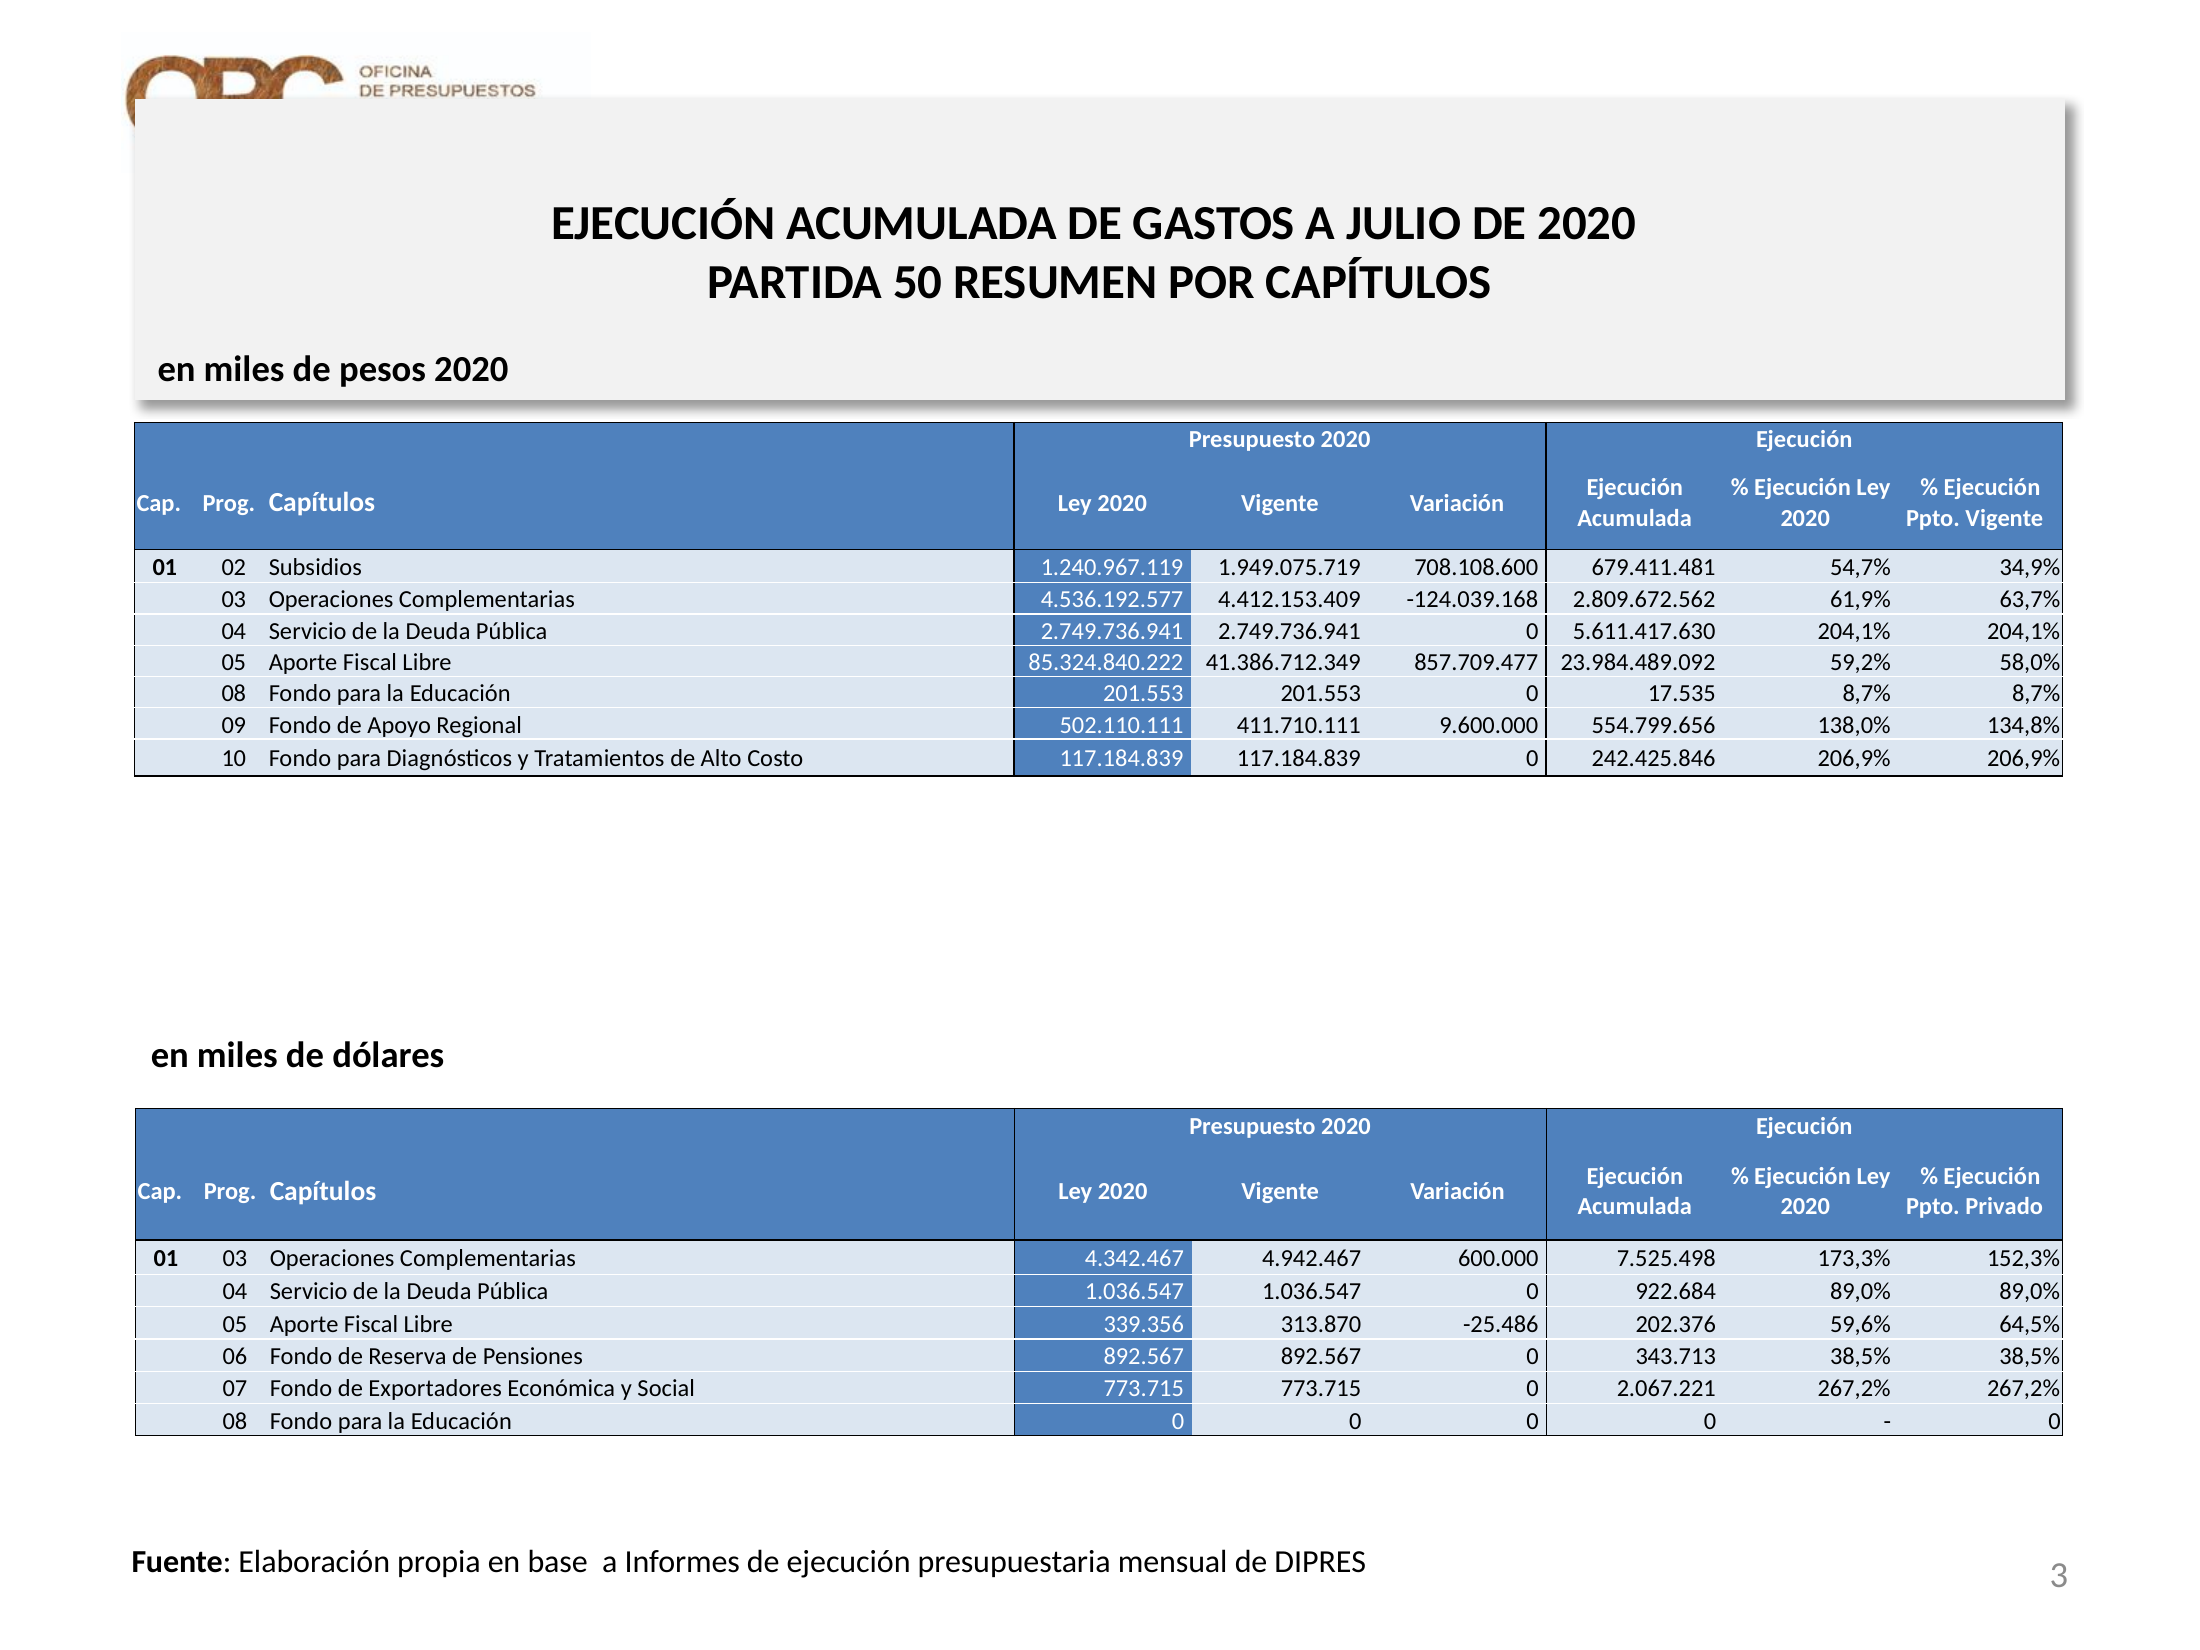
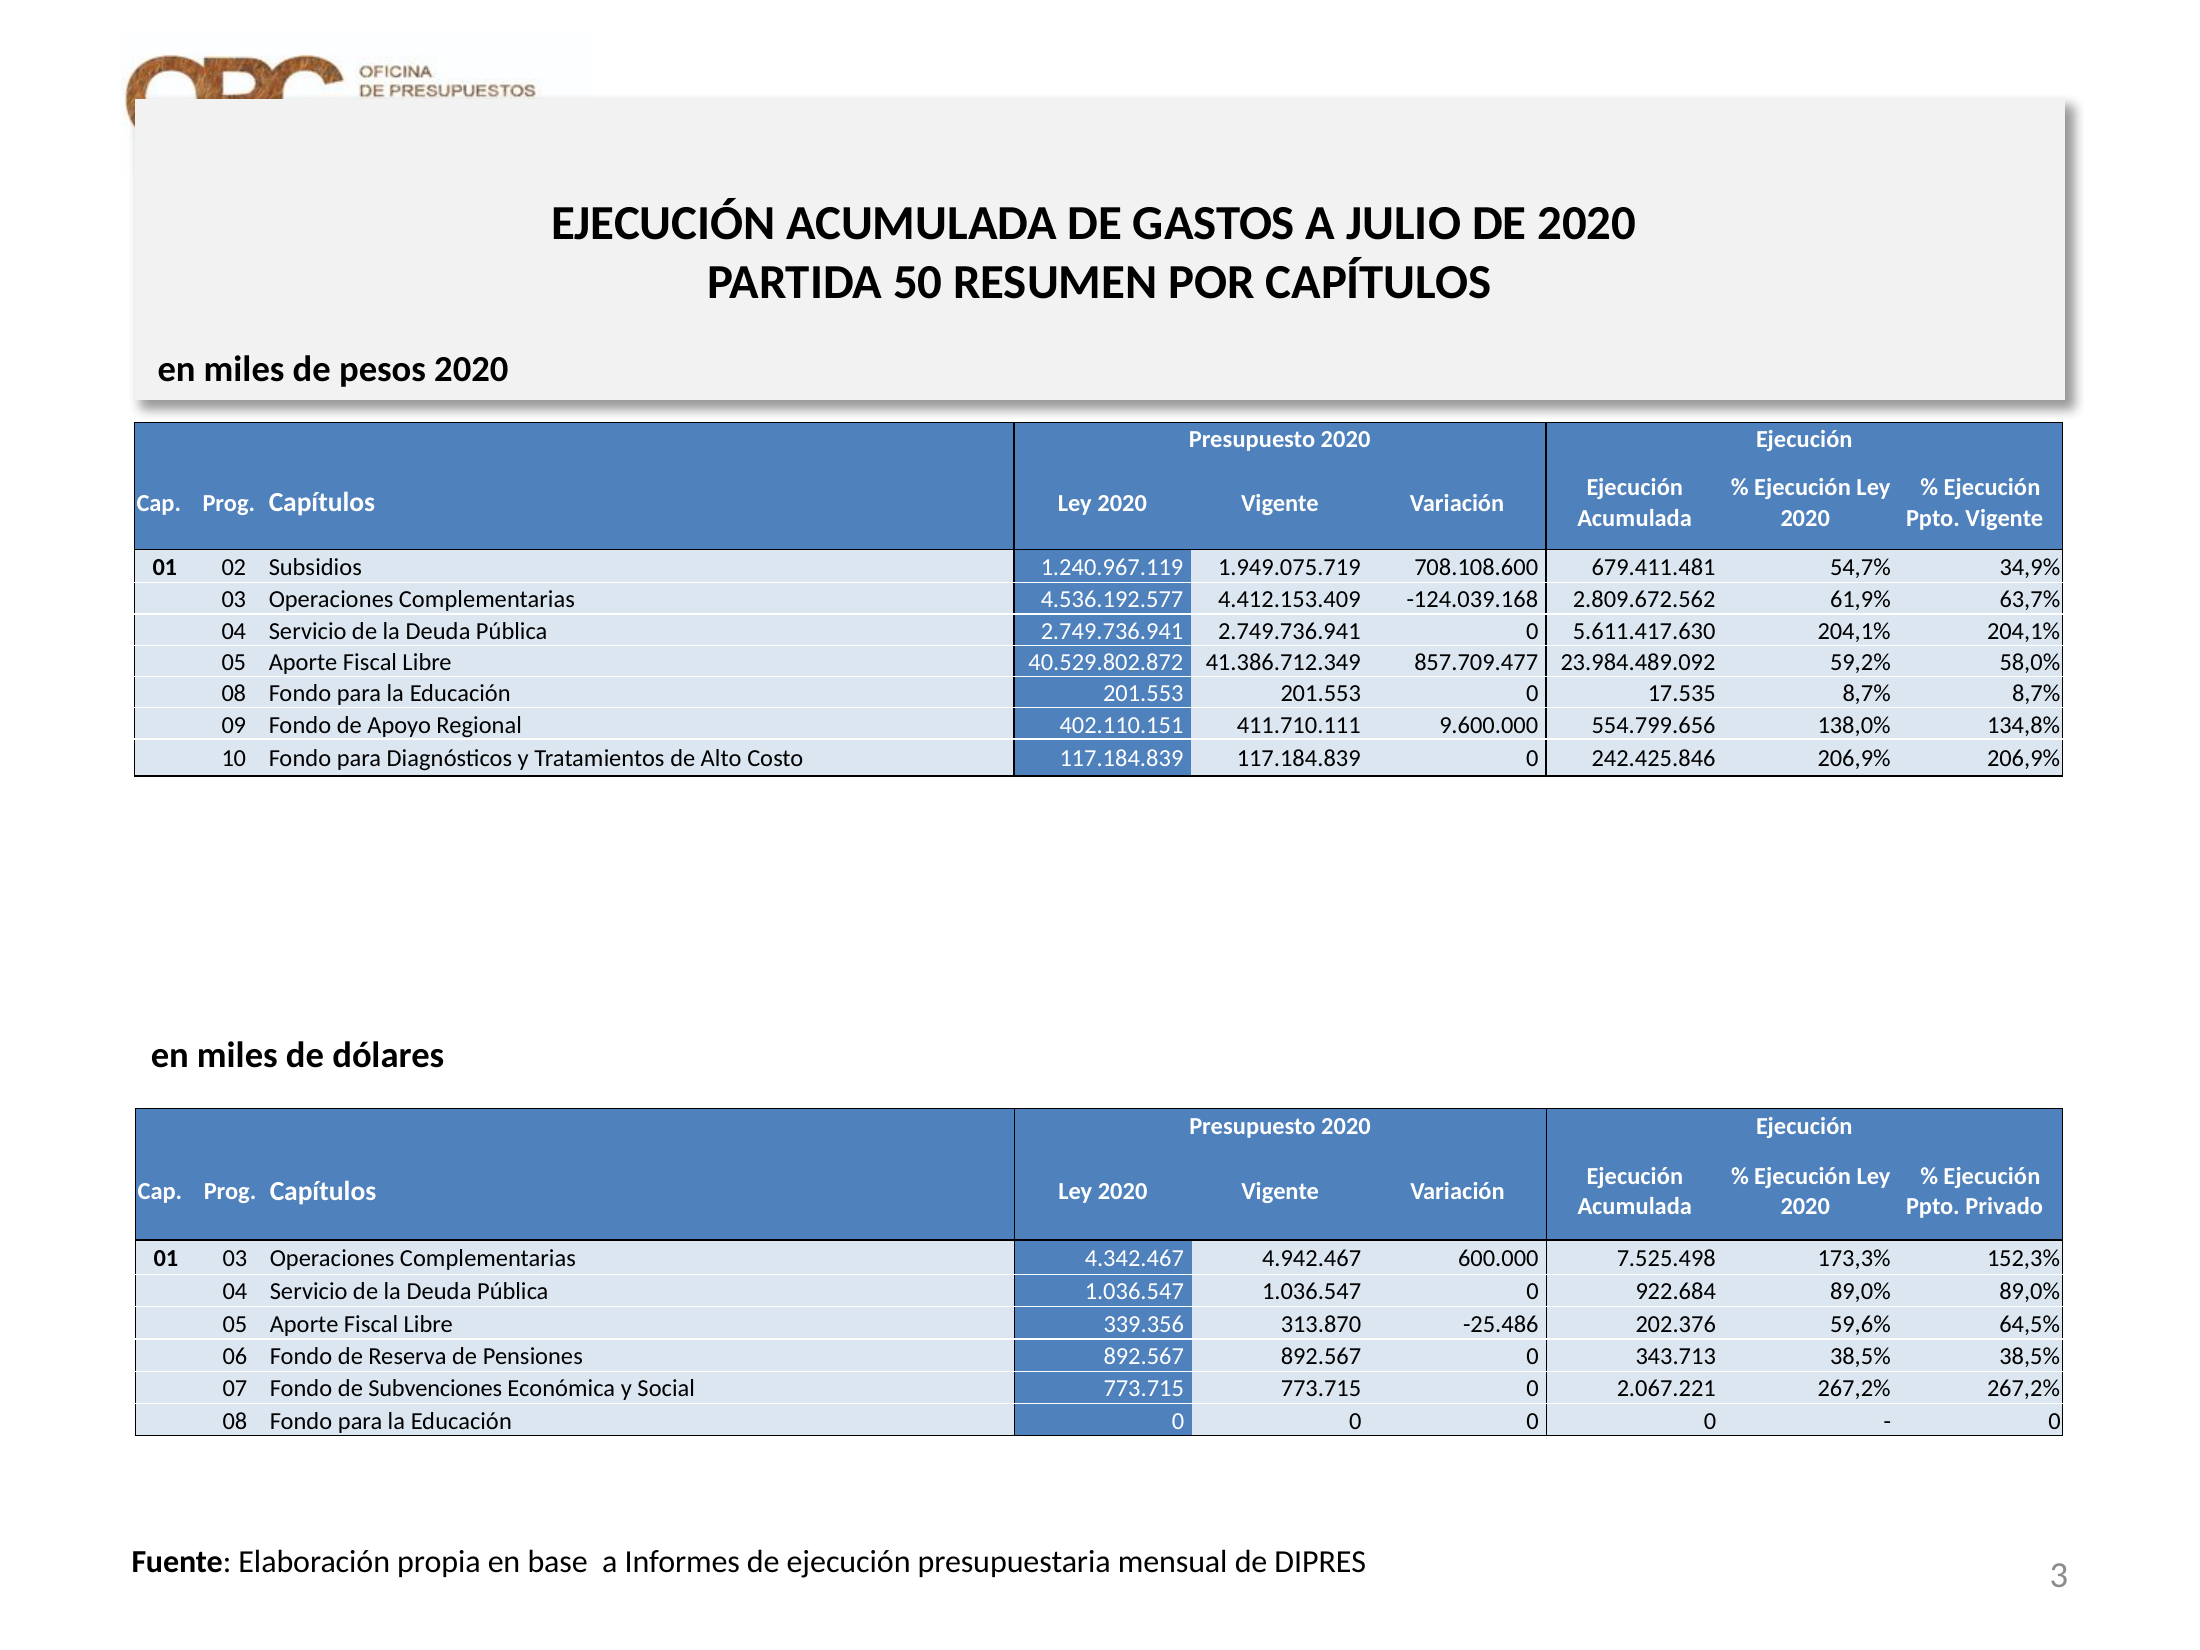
85.324.840.222: 85.324.840.222 -> 40.529.802.872
502.110.111: 502.110.111 -> 402.110.151
Exportadores: Exportadores -> Subvenciones
